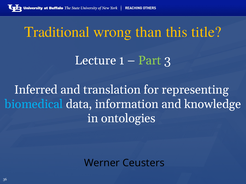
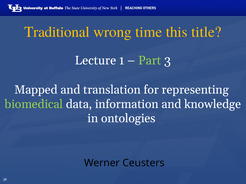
than: than -> time
Inferred: Inferred -> Mapped
biomedical colour: light blue -> light green
